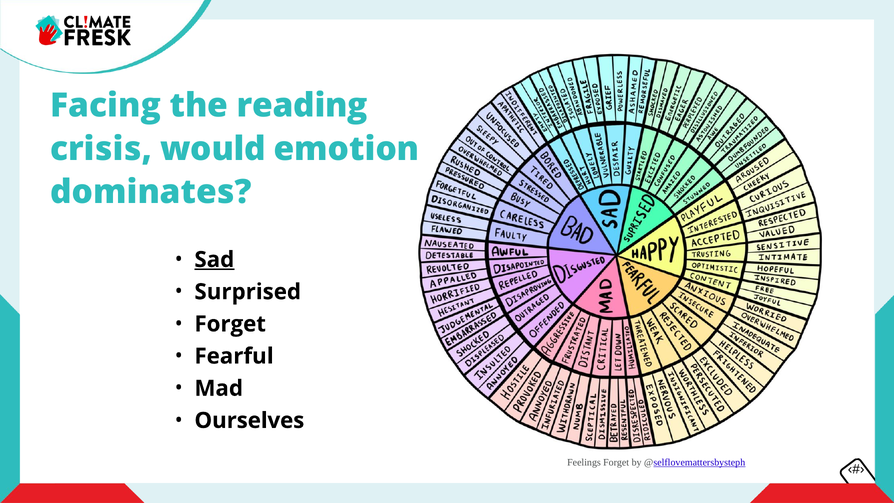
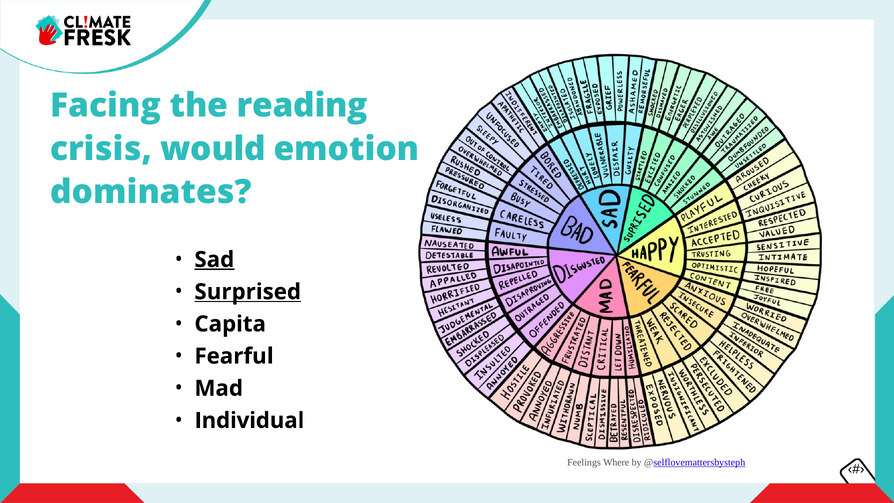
Surprised underline: none -> present
Forget at (230, 324): Forget -> Capita
Ourselves: Ourselves -> Individual
Feelings Forget: Forget -> Where
